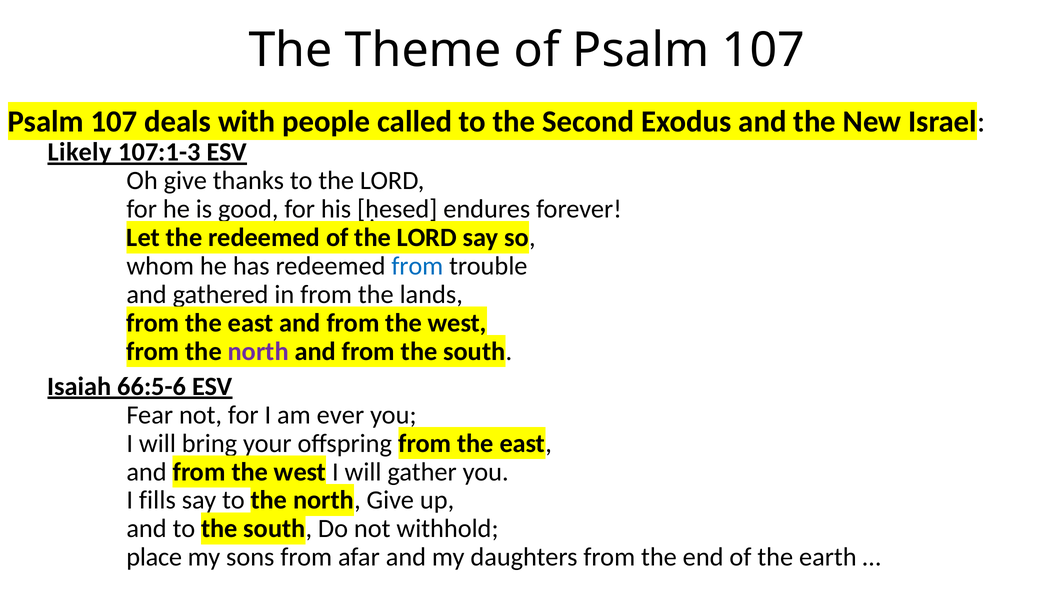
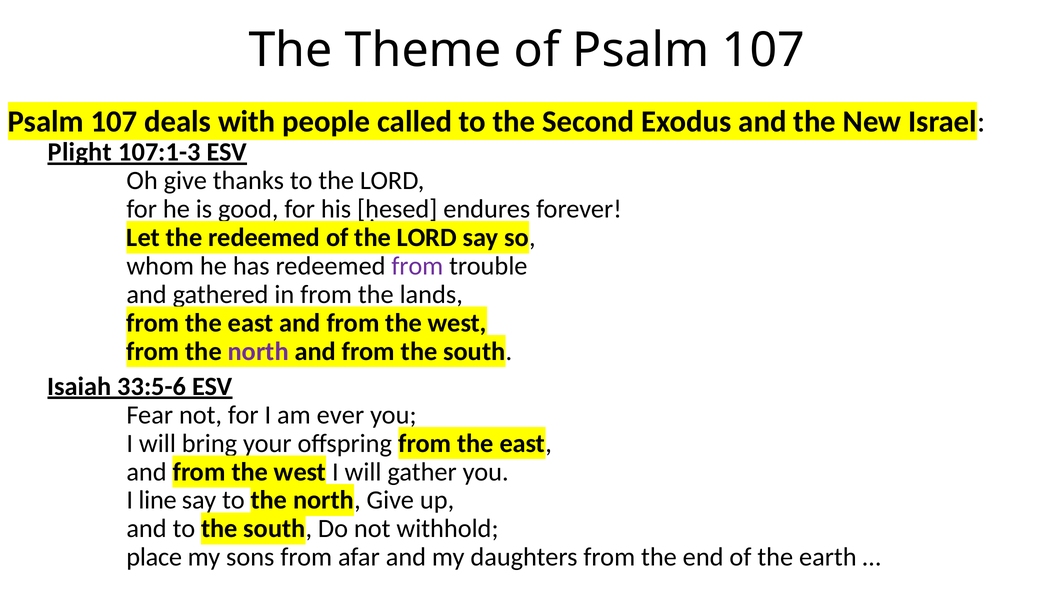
Likely: Likely -> Plight
from at (417, 266) colour: blue -> purple
66:5-6: 66:5-6 -> 33:5-6
fills: fills -> line
